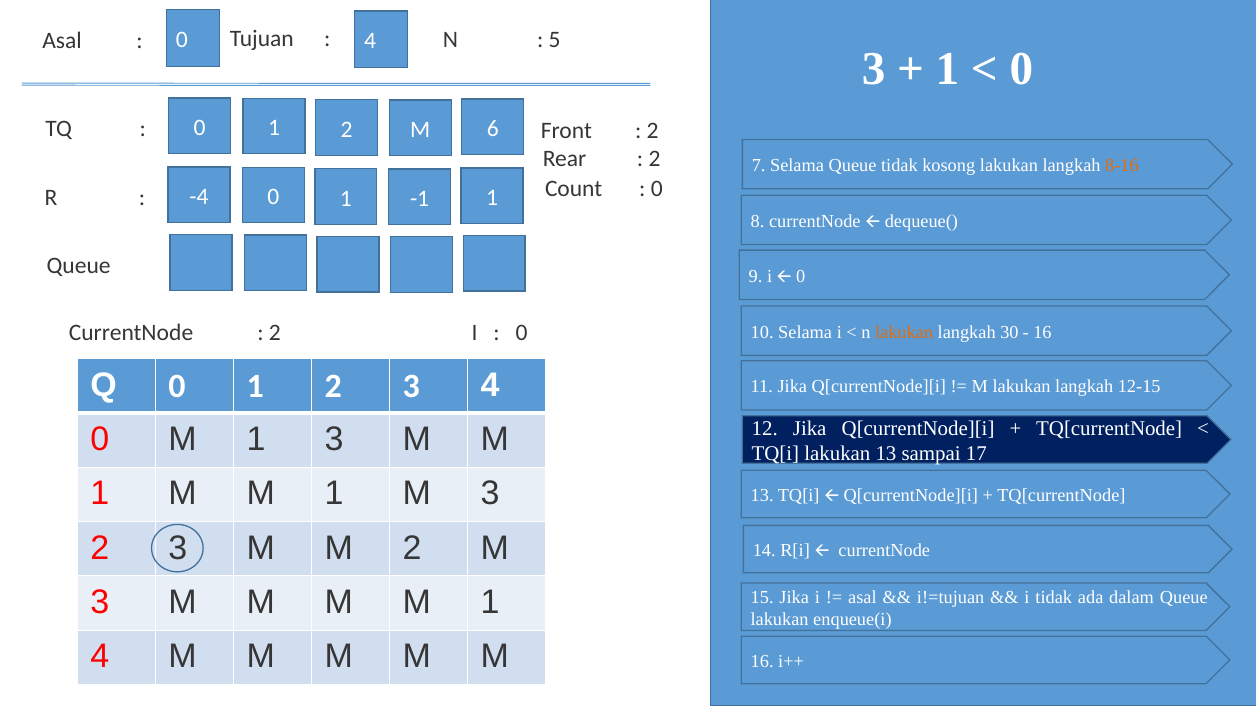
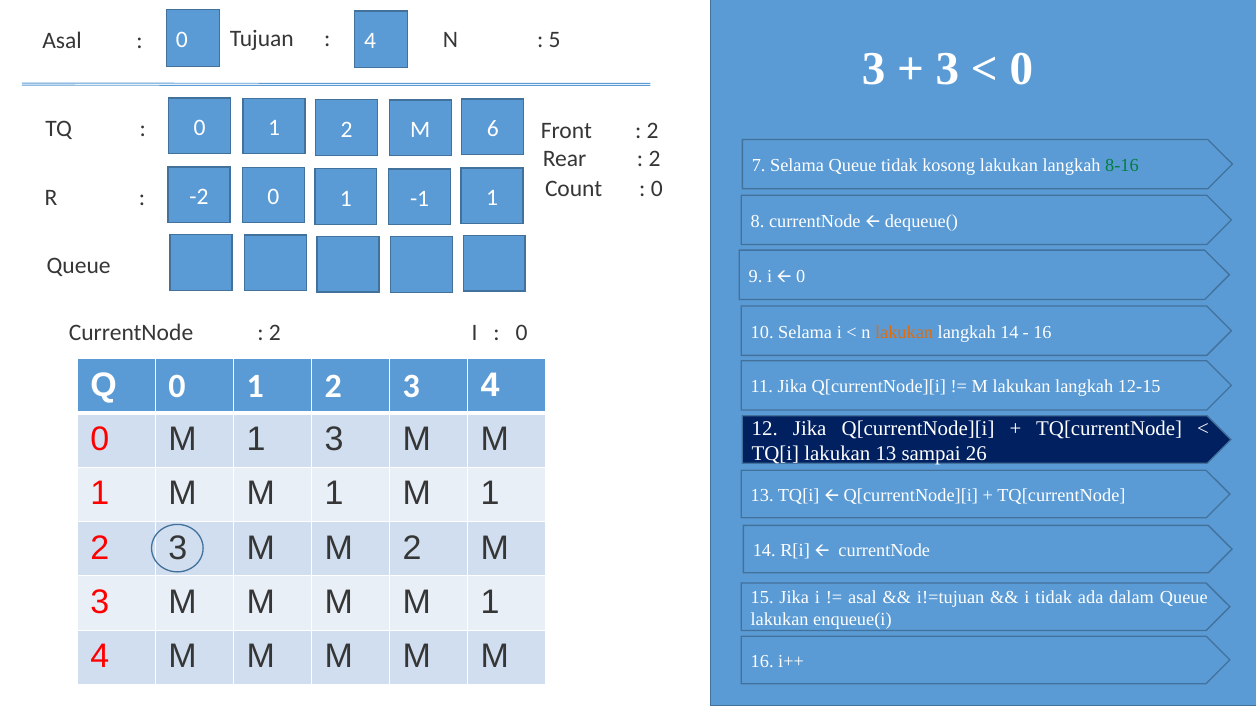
1 at (947, 69): 1 -> 3
8-16 colour: orange -> green
-4: -4 -> -2
langkah 30: 30 -> 14
17: 17 -> 26
1 M 3: 3 -> 1
